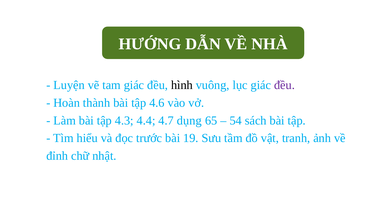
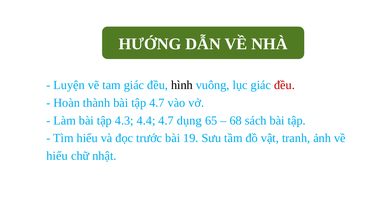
đều at (284, 85) colour: purple -> red
tập 4.6: 4.6 -> 4.7
54: 54 -> 68
đỉnh at (57, 155): đỉnh -> hiểu
